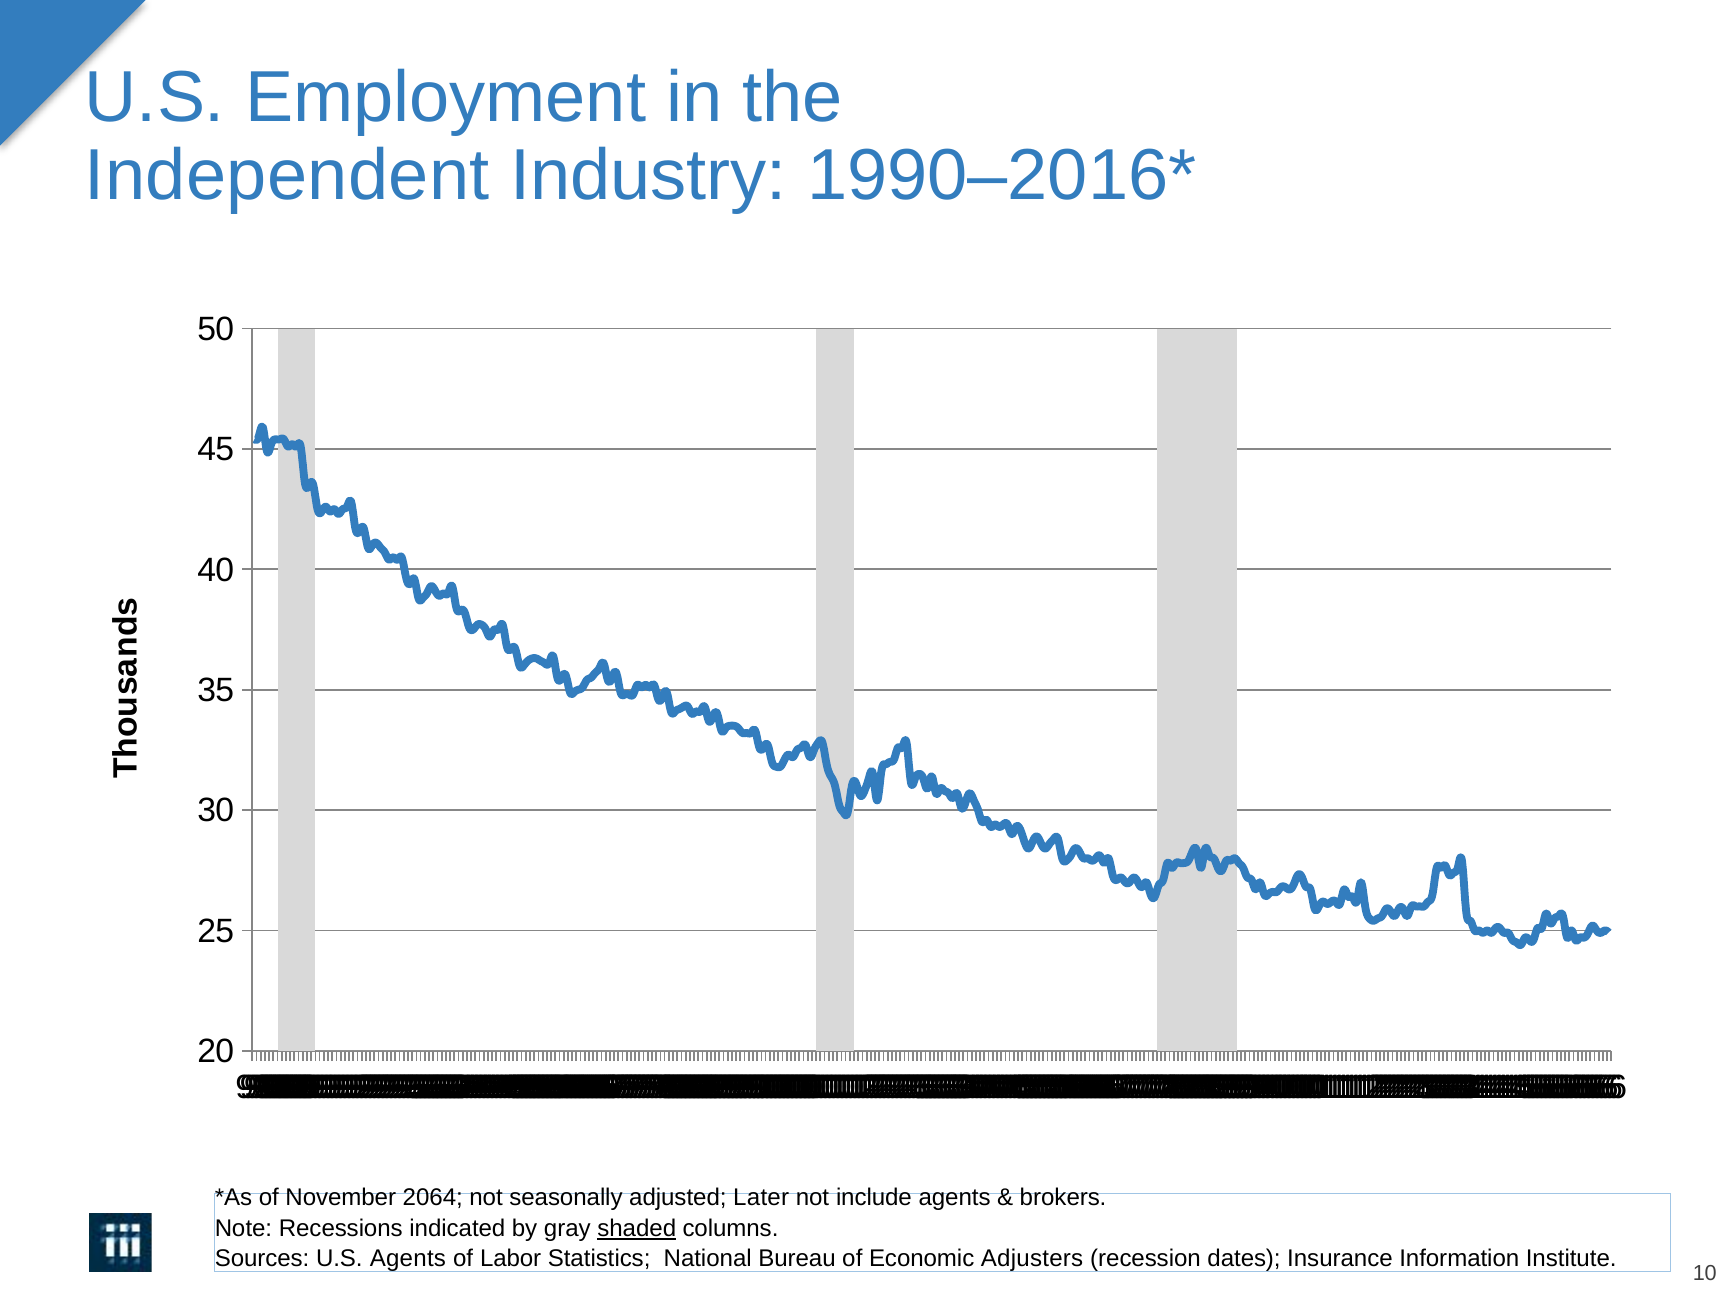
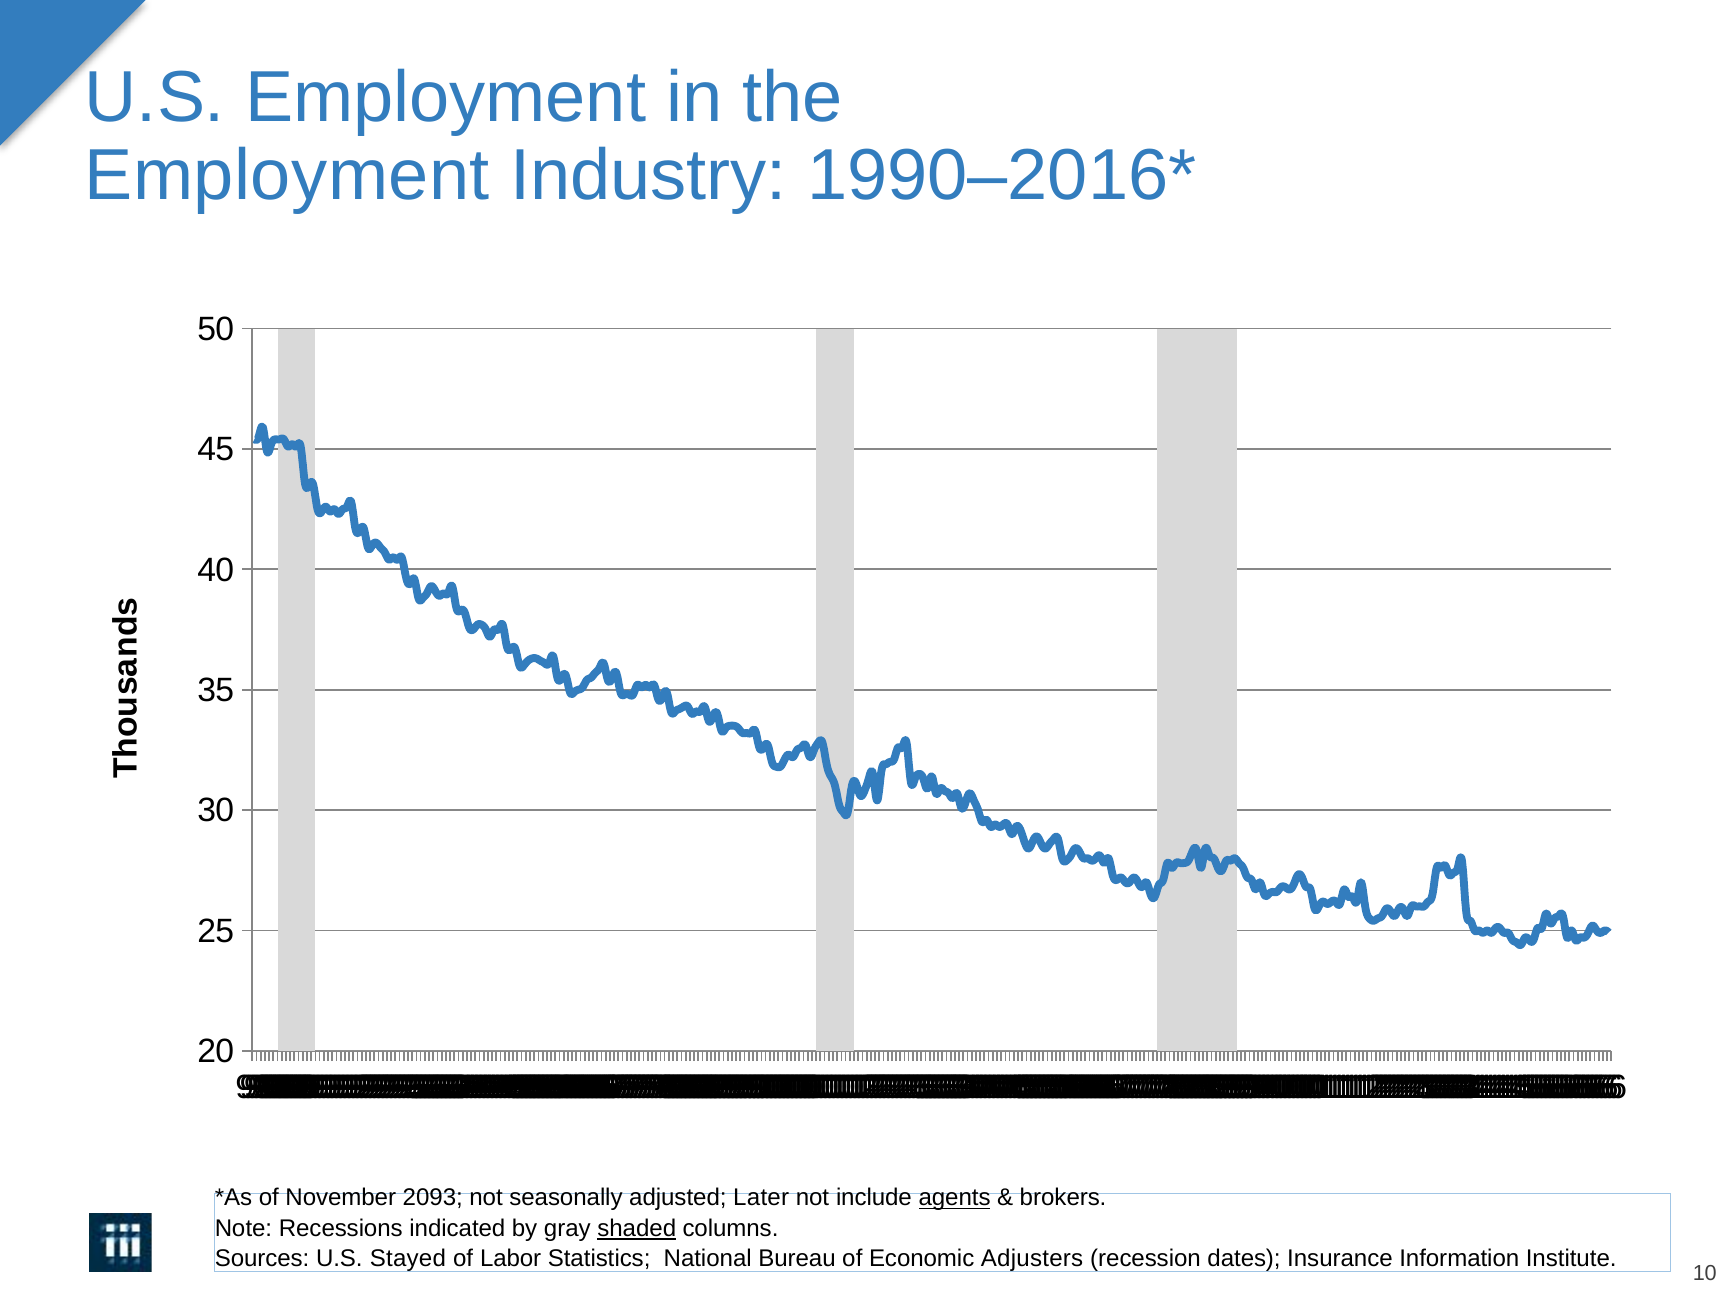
Independent at (287, 176): Independent -> Employment
2064: 2064 -> 2093
agents at (955, 1198) underline: none -> present
U.S Agents: Agents -> Stayed
